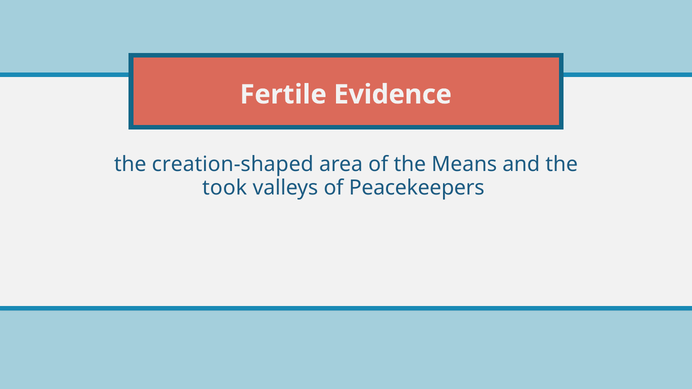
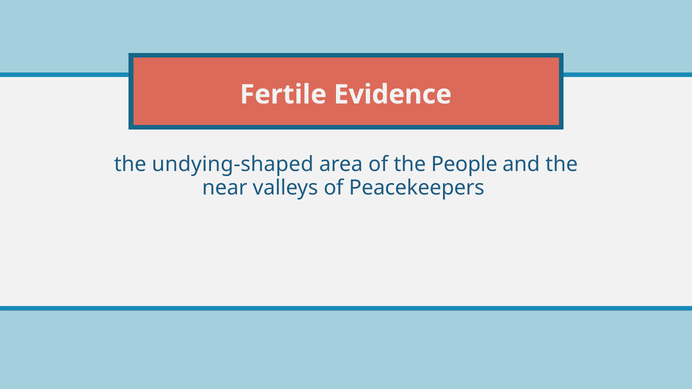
creation-shaped: creation-shaped -> undying-shaped
Means: Means -> People
took: took -> near
